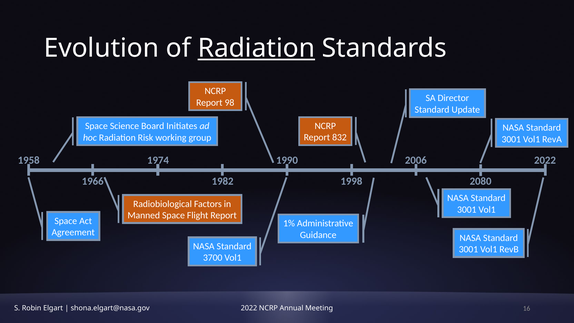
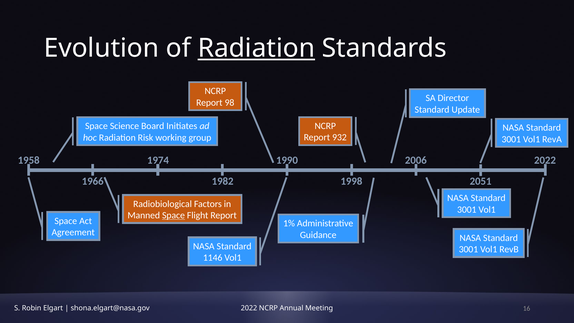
832: 832 -> 932
2080: 2080 -> 2051
Space at (173, 215) underline: none -> present
3700: 3700 -> 1146
